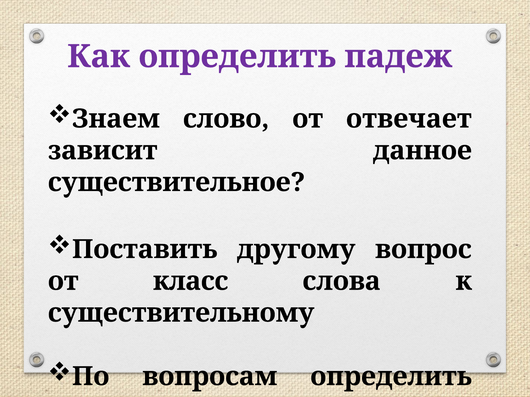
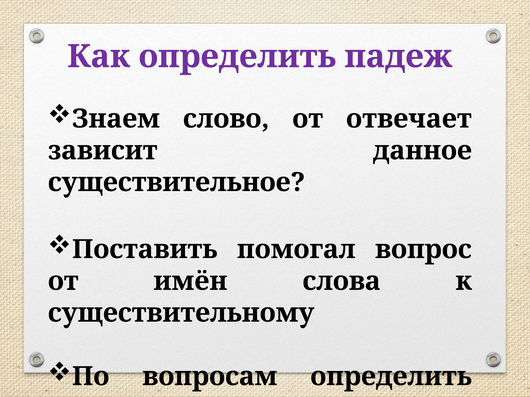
другому: другому -> помогал
класс: класс -> имён
